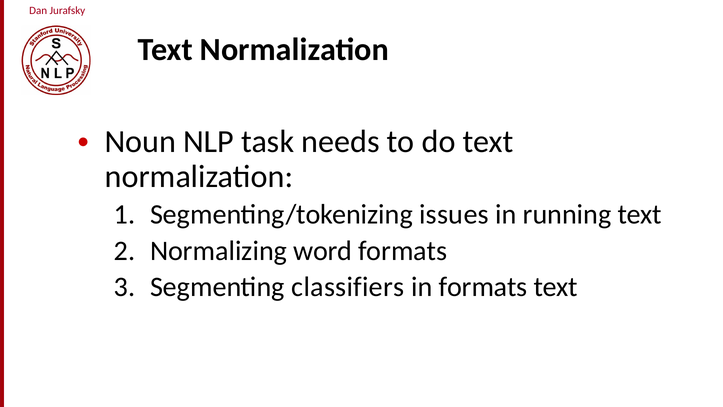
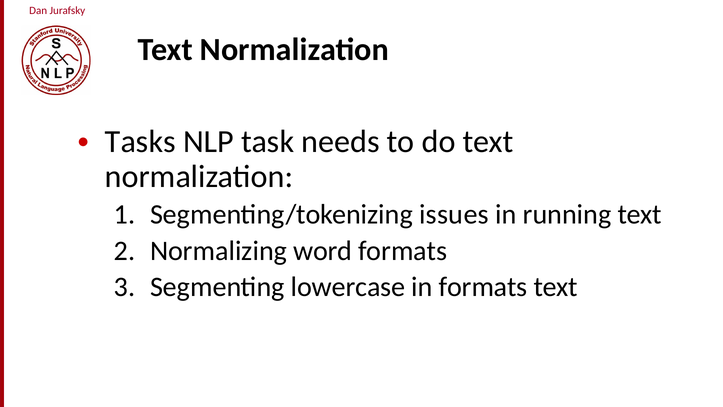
Noun: Noun -> Tasks
classifiers: classifiers -> lowercase
